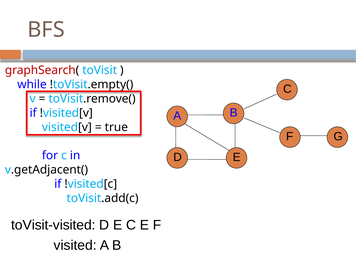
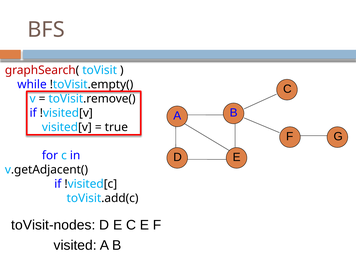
toVisit-visited: toVisit-visited -> toVisit-nodes
